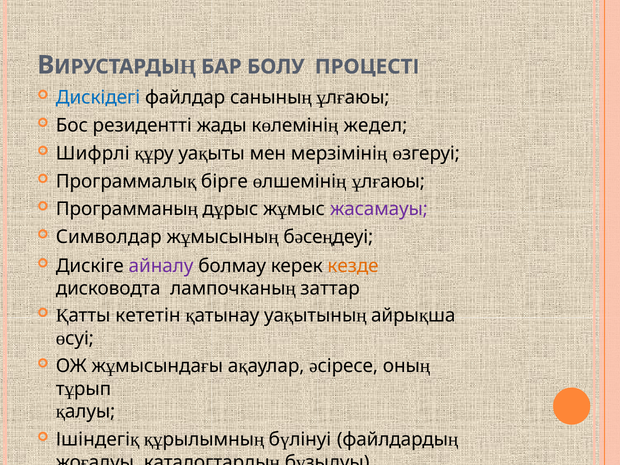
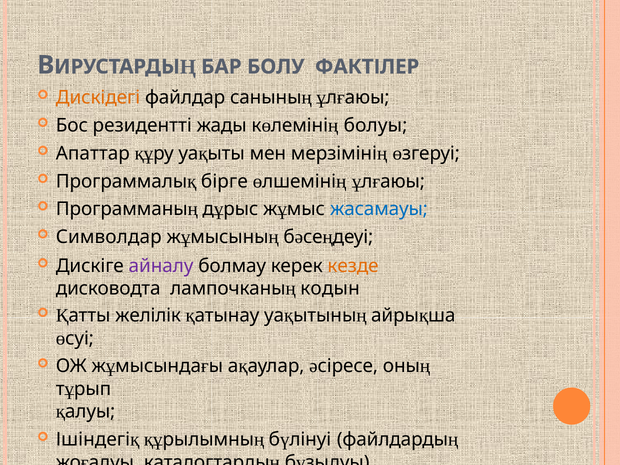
ПРОЦЕСТІ: ПРОЦЕСТІ -> ФАКТІЛЕР
Дискідегі colour: blue -> orange
жедел: жедел -> болуы
Шифрлі: Шифрлі -> Апаттар
жасамауы colour: purple -> blue
заттар: заттар -> кодын
кететін: кететін -> желілік
